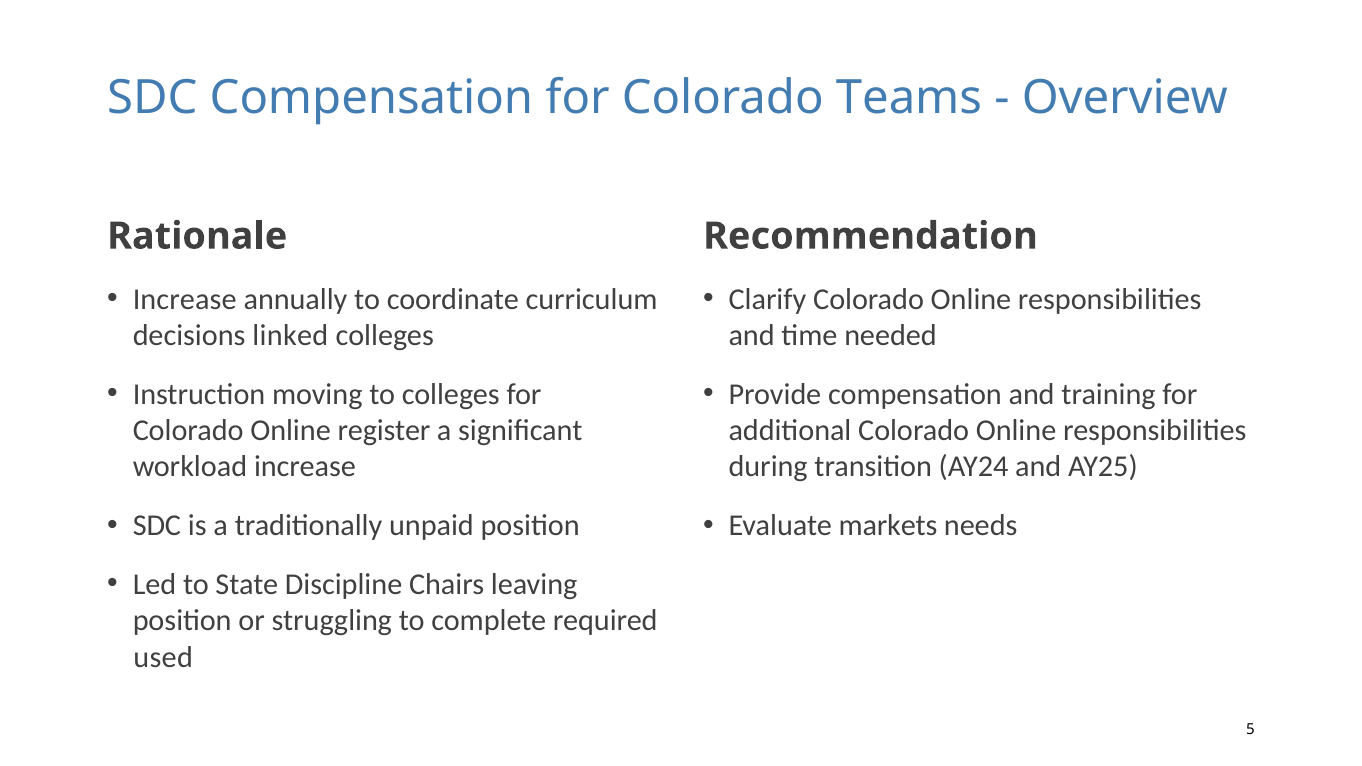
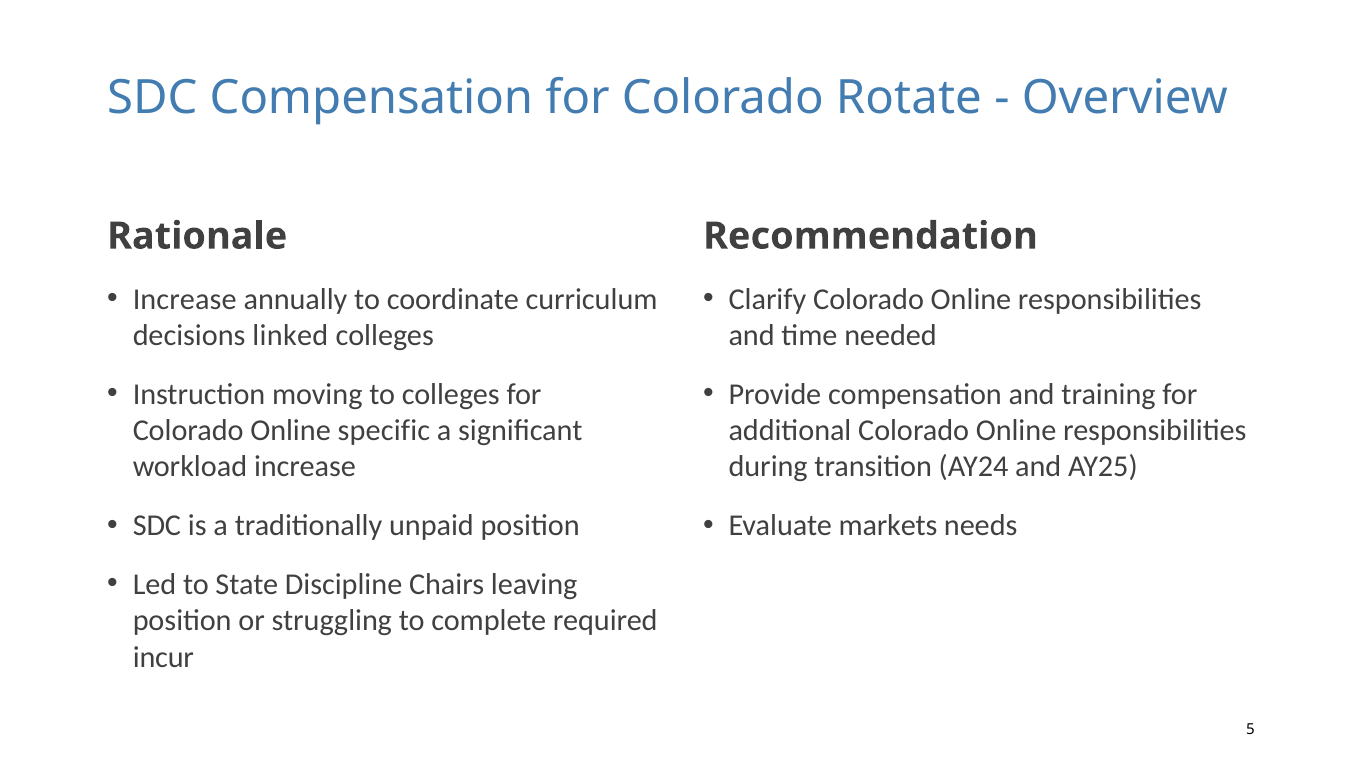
Teams: Teams -> Rotate
register: register -> specific
used: used -> incur
